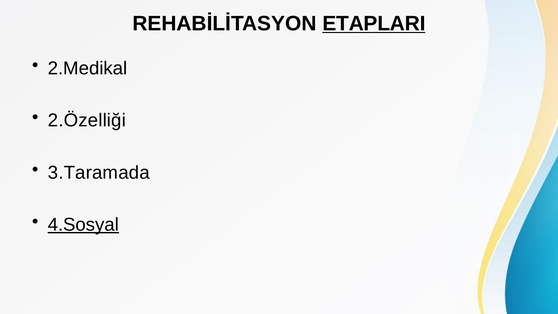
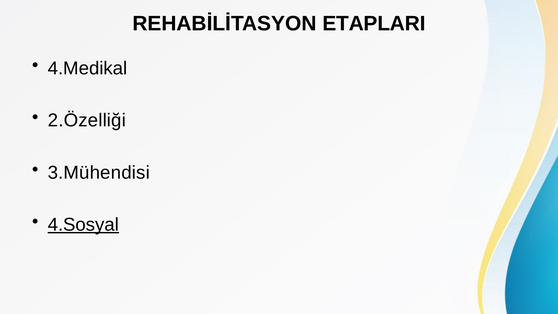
ETAPLARI underline: present -> none
2.Medikal: 2.Medikal -> 4.Medikal
3.Taramada: 3.Taramada -> 3.Mühendisi
